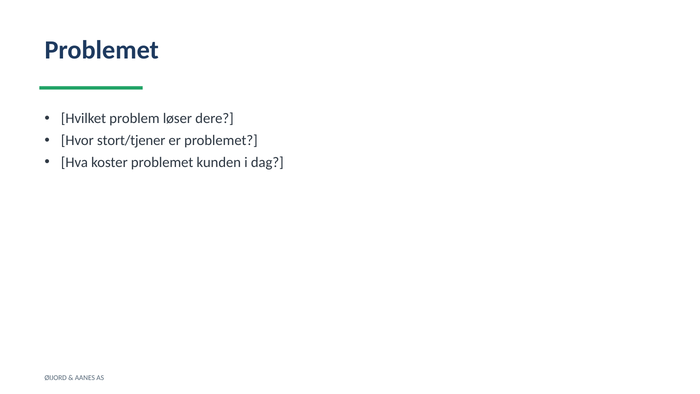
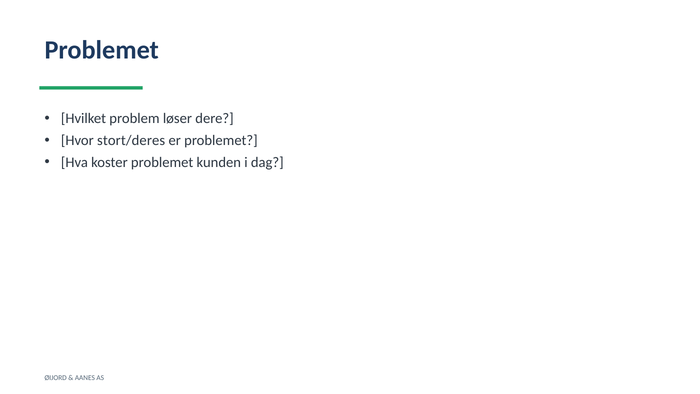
stort/tjener: stort/tjener -> stort/deres
